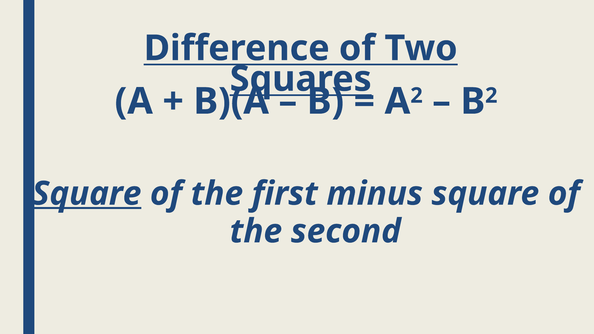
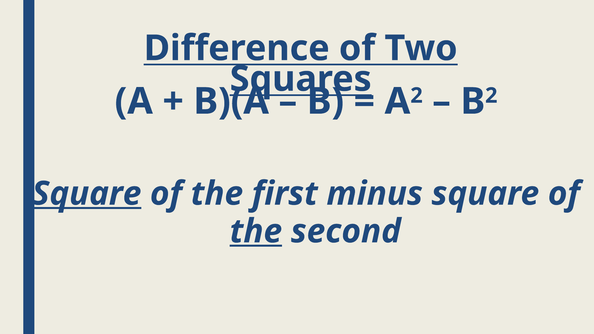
the at (256, 231) underline: none -> present
